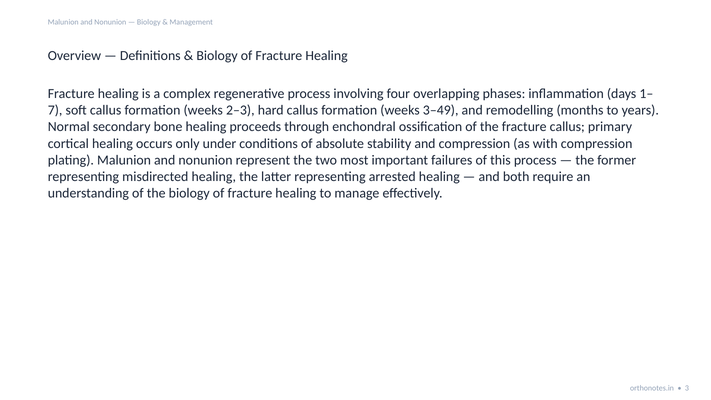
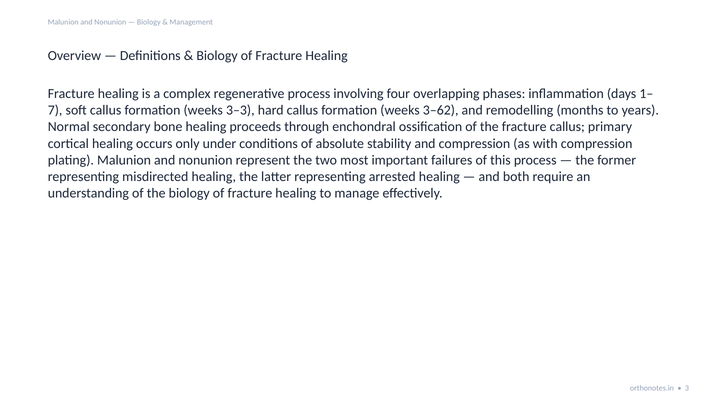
2–3: 2–3 -> 3–3
3–49: 3–49 -> 3–62
